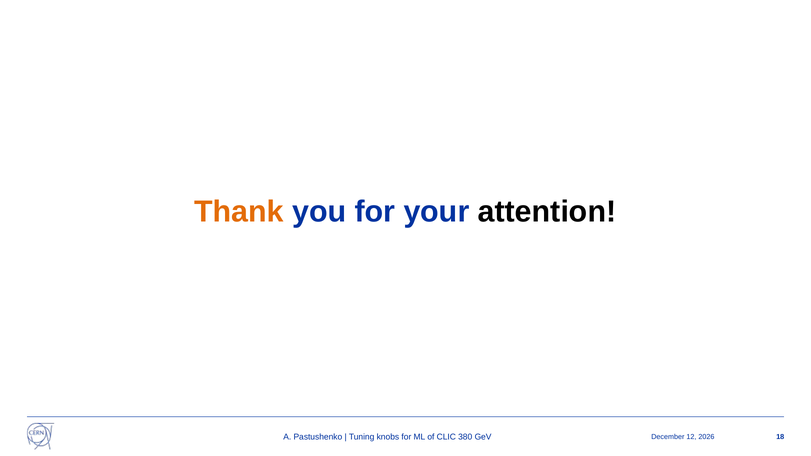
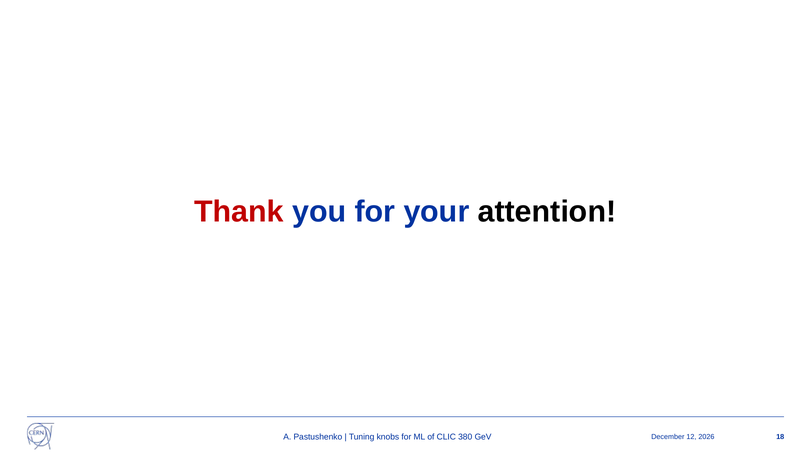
Thank colour: orange -> red
